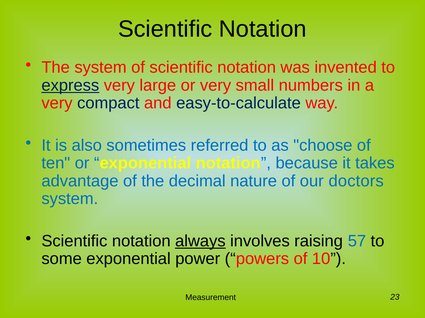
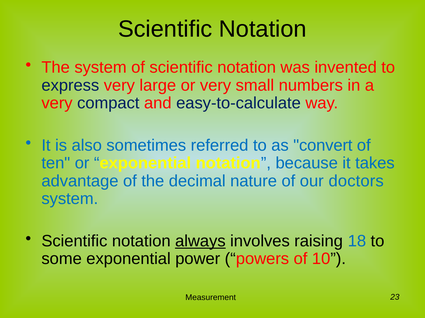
express underline: present -> none
choose: choose -> convert
57: 57 -> 18
